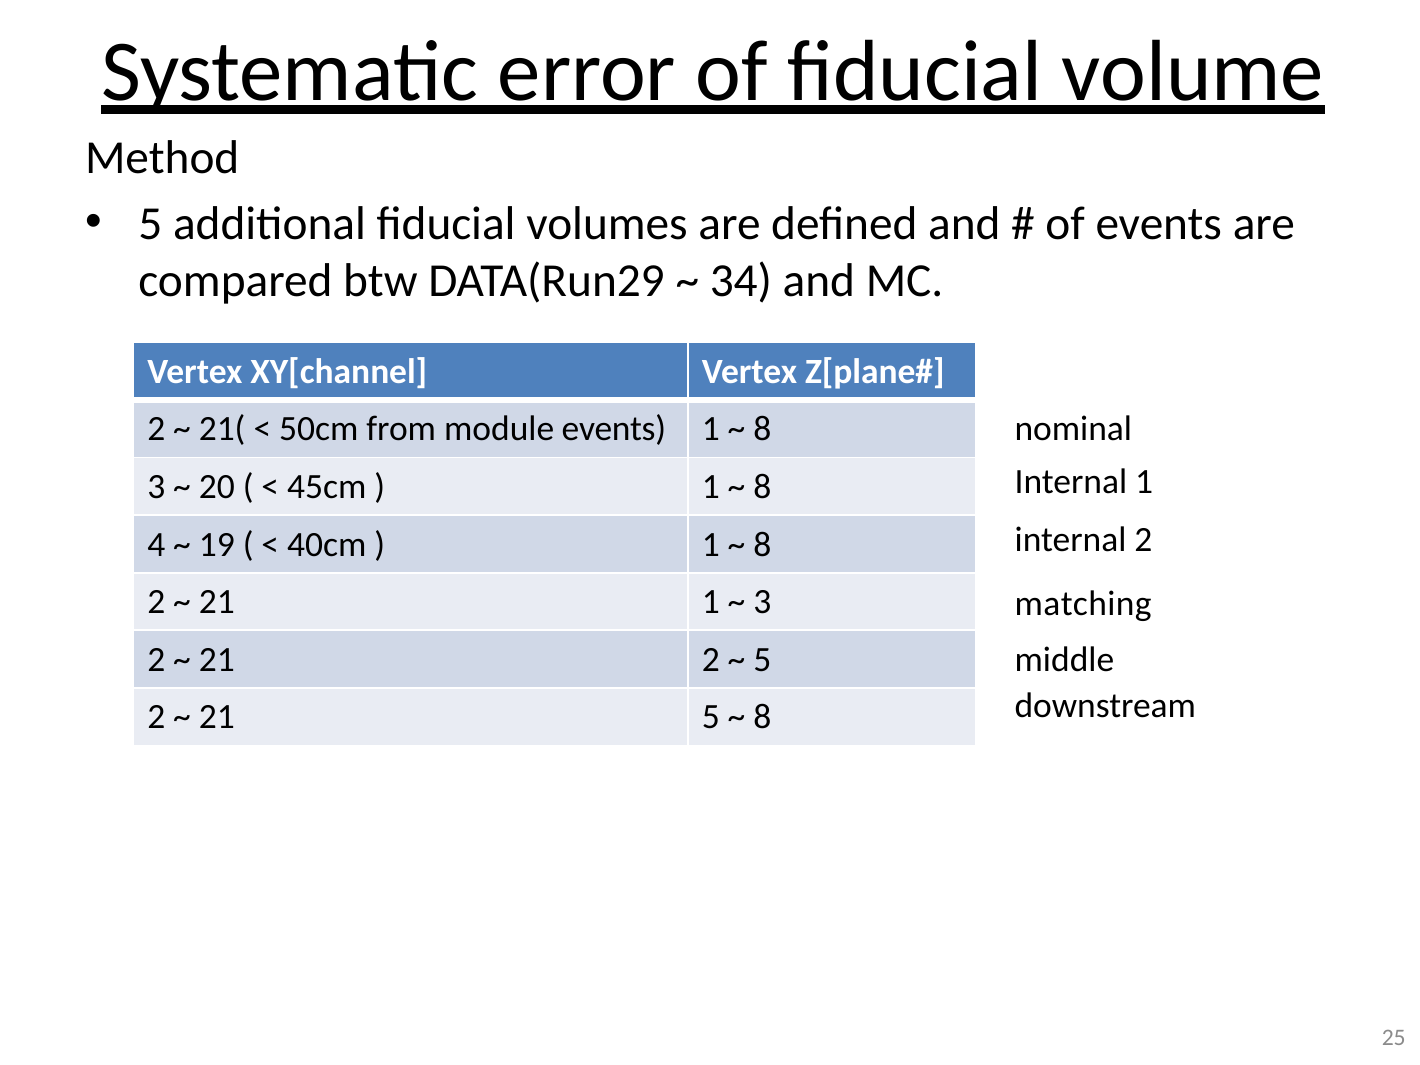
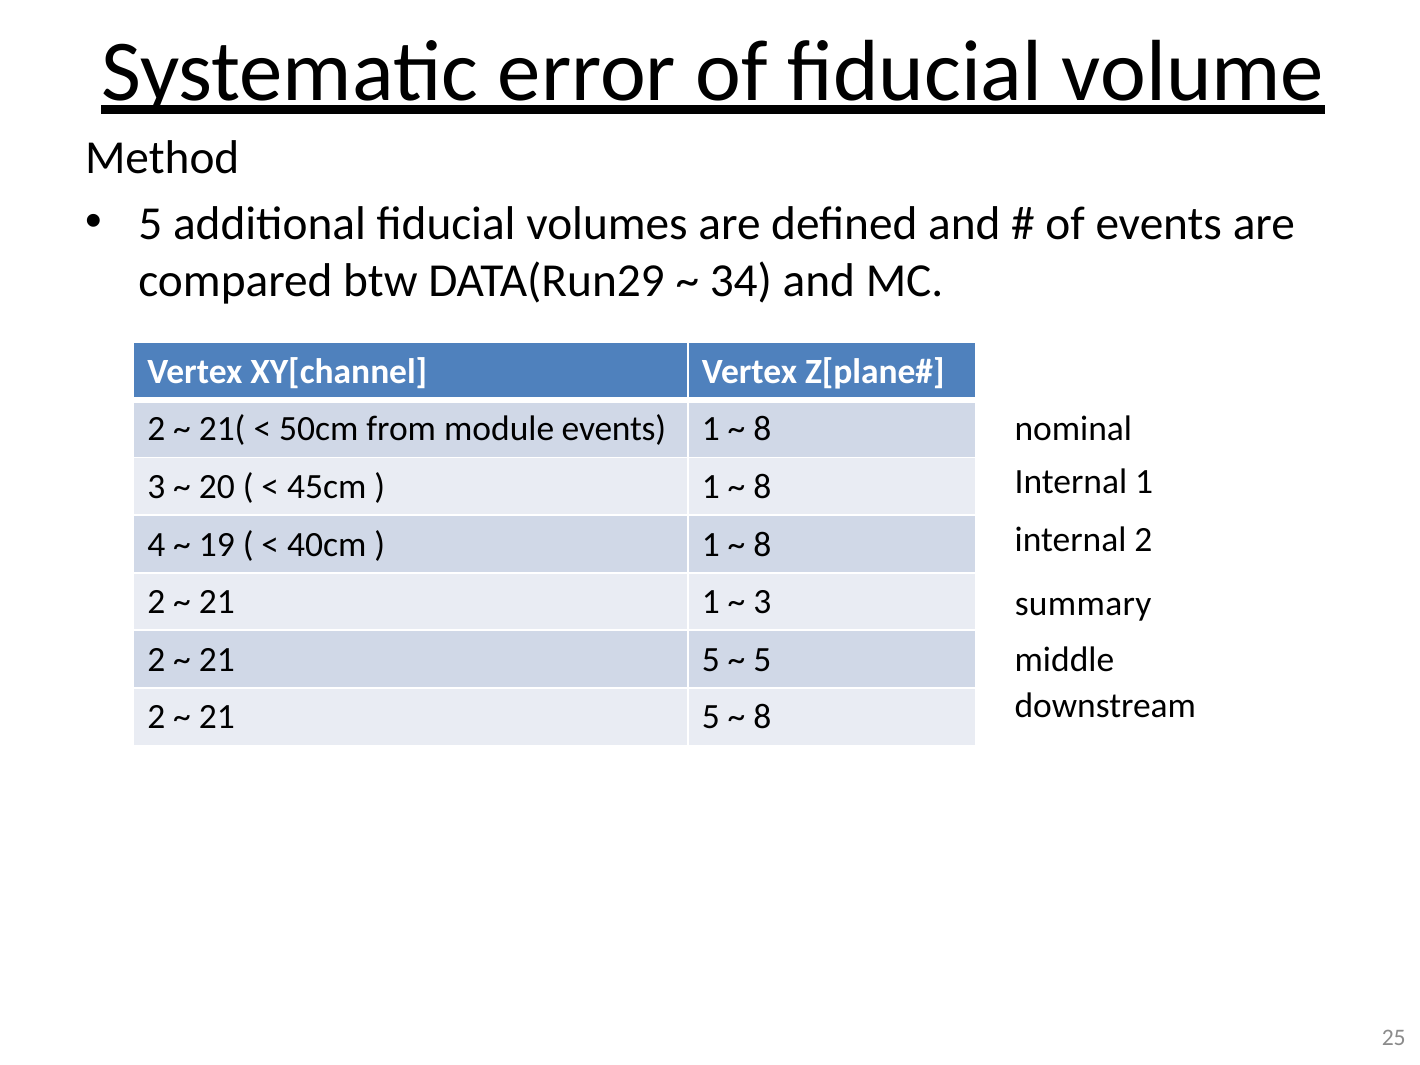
matching: matching -> summary
2 at (711, 660): 2 -> 5
